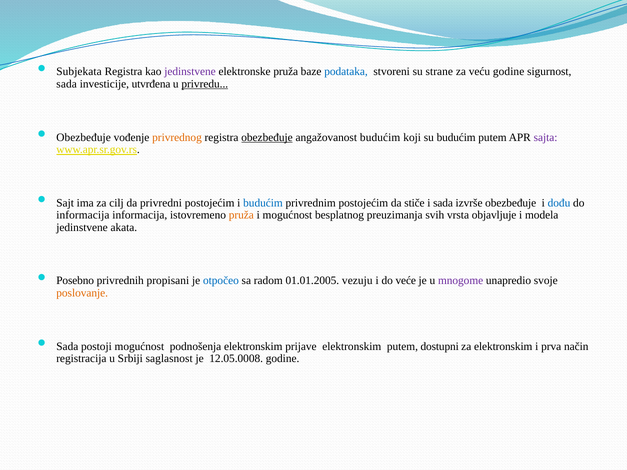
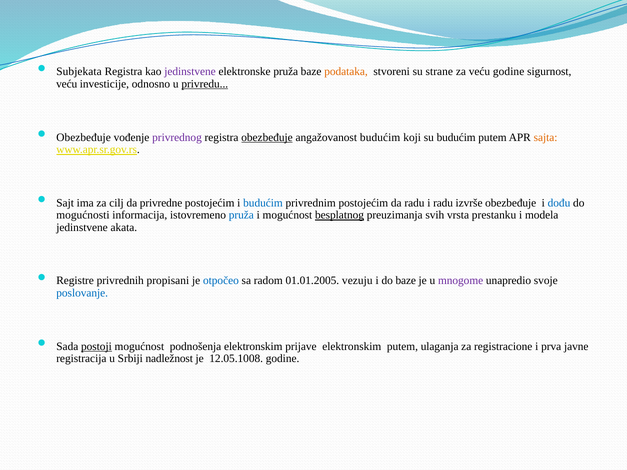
podataka colour: blue -> orange
sada at (67, 84): sada -> veću
utvrđena: utvrđena -> odnosno
privrednog colour: orange -> purple
sajta colour: purple -> orange
privredni: privredni -> privredne
da stiče: stiče -> radu
i sada: sada -> radu
informacija at (83, 215): informacija -> mogućnosti
pruža at (241, 215) colour: orange -> blue
besplatnog underline: none -> present
objavljuje: objavljuje -> prestanku
Posebno: Posebno -> Registre
do veće: veće -> baze
poslovanje colour: orange -> blue
postoji underline: none -> present
dostupni: dostupni -> ulaganja
za elektronskim: elektronskim -> registracione
način: način -> javne
saglasnost: saglasnost -> nadležnost
12.05.0008: 12.05.0008 -> 12.05.1008
